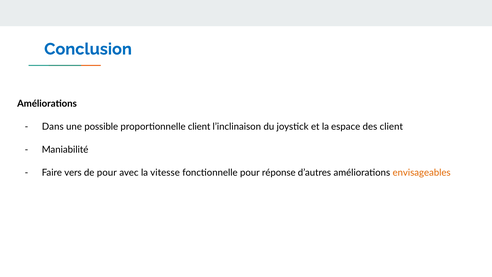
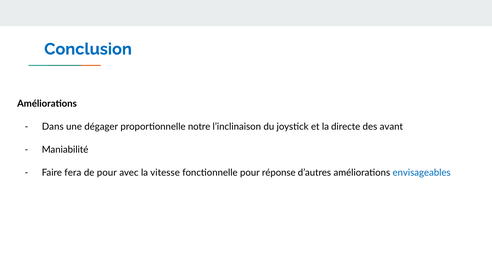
possible: possible -> dégager
proportionnelle client: client -> notre
espace: espace -> directe
des client: client -> avant
vers: vers -> fera
envisageables colour: orange -> blue
